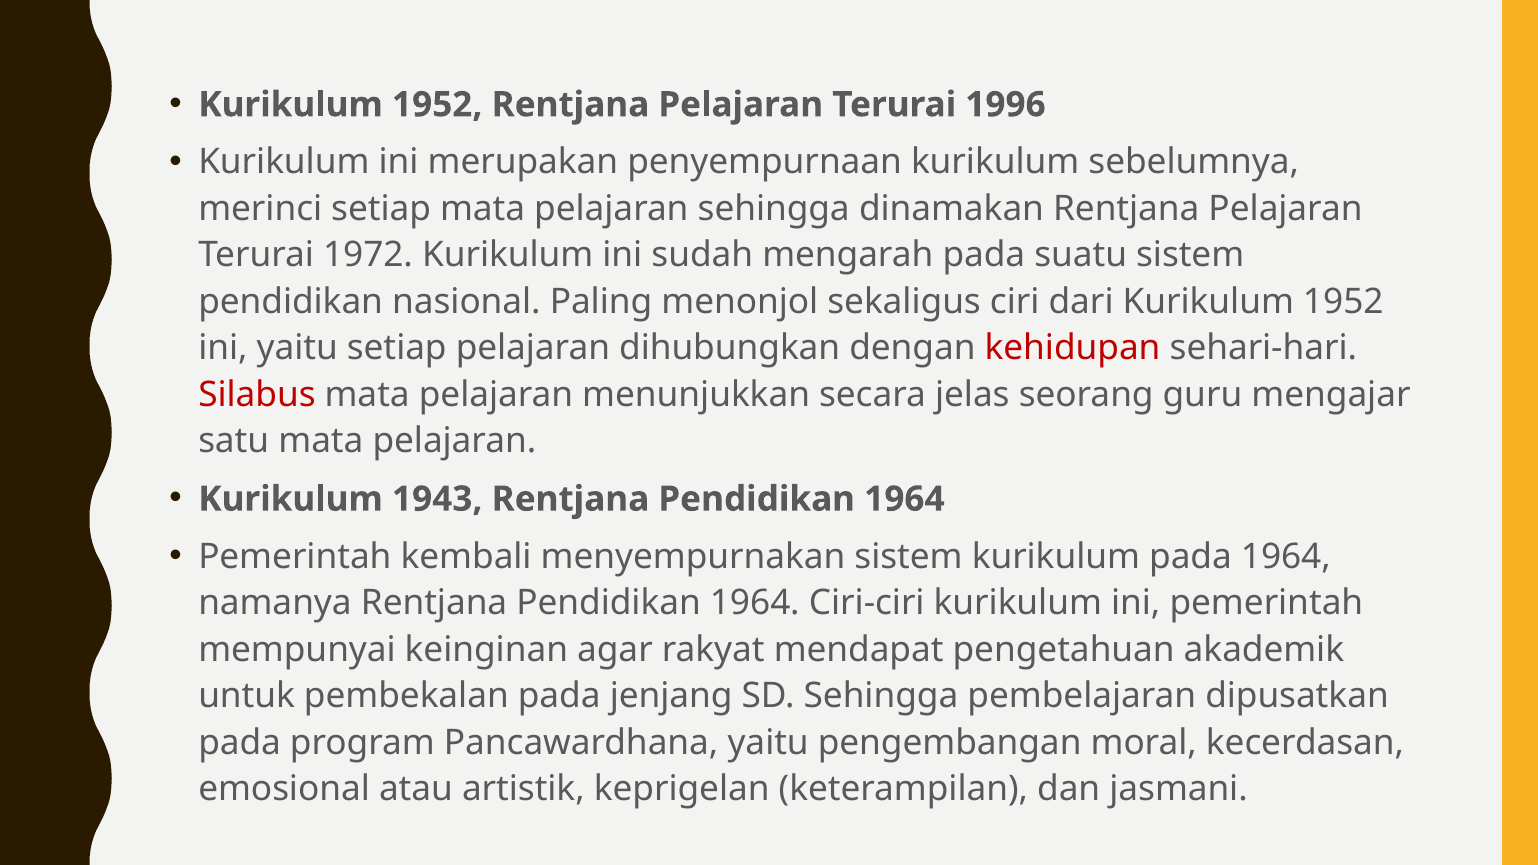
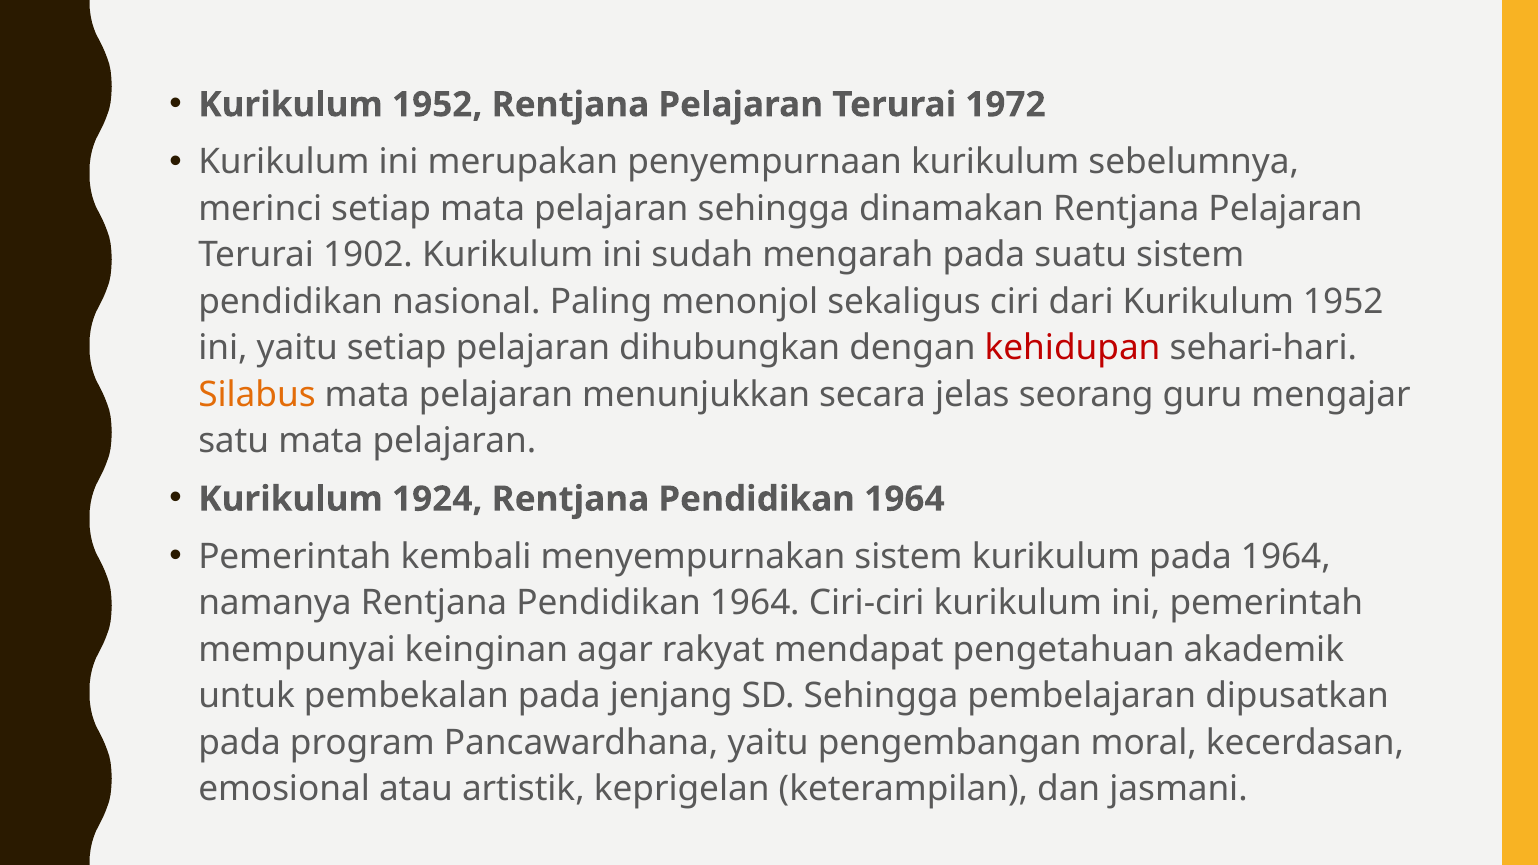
1996: 1996 -> 1972
1972: 1972 -> 1902
Silabus colour: red -> orange
1943: 1943 -> 1924
